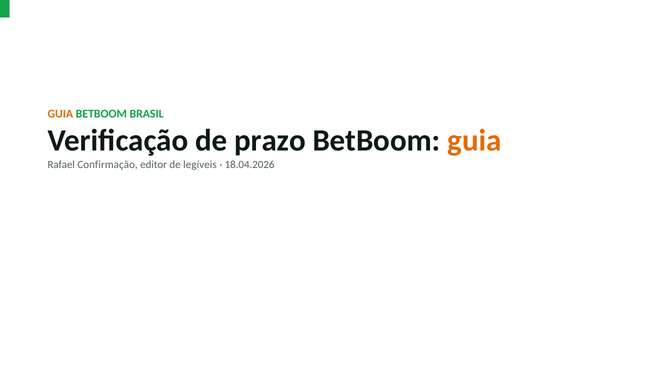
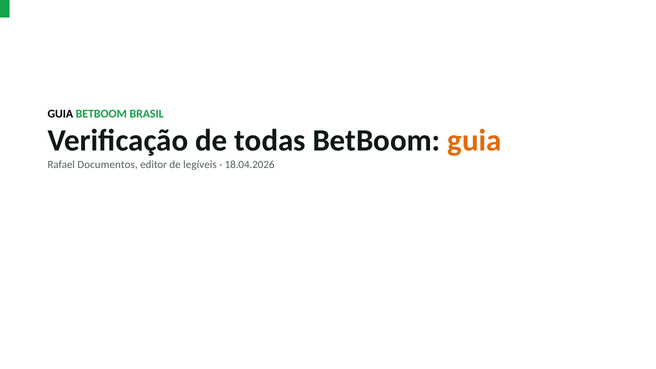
GUIA at (60, 114) colour: orange -> black
prazo: prazo -> todas
Confirmação: Confirmação -> Documentos
